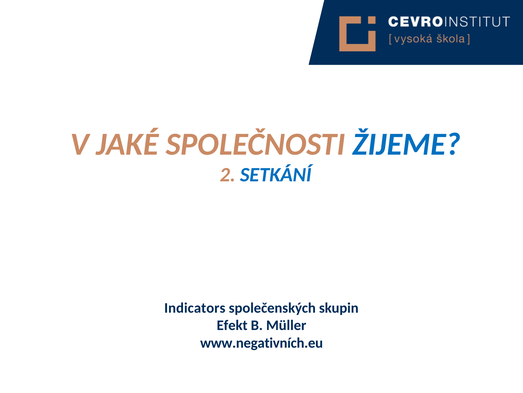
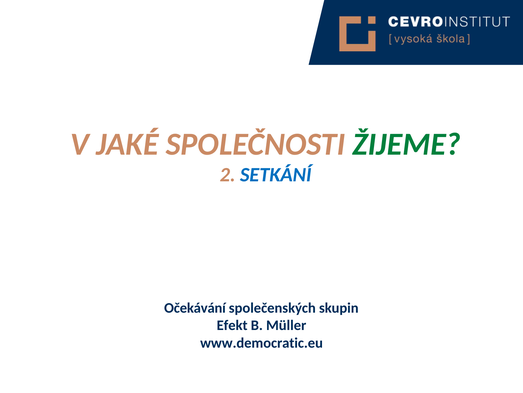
ŽIJEME colour: blue -> green
Indicators: Indicators -> Očekávání
www.negativních.eu: www.negativních.eu -> www.democratic.eu
